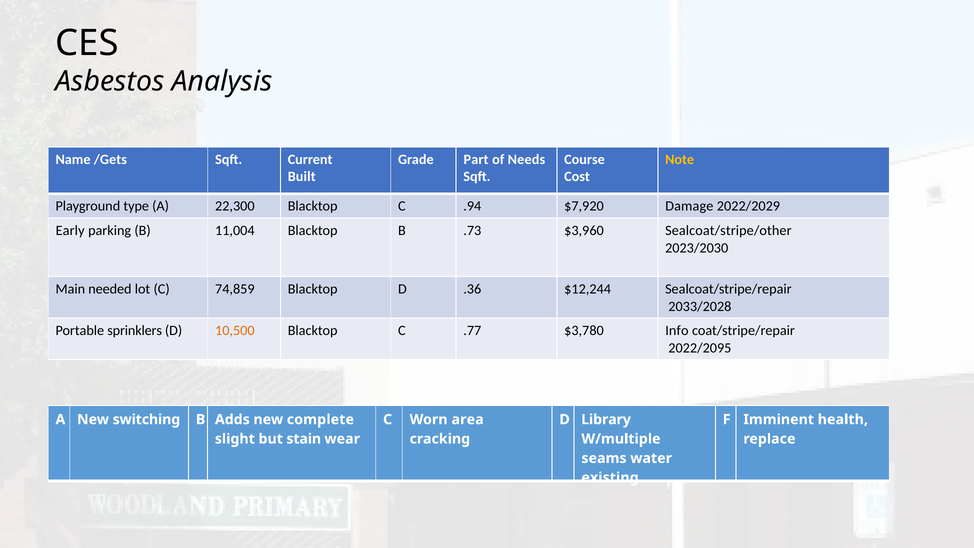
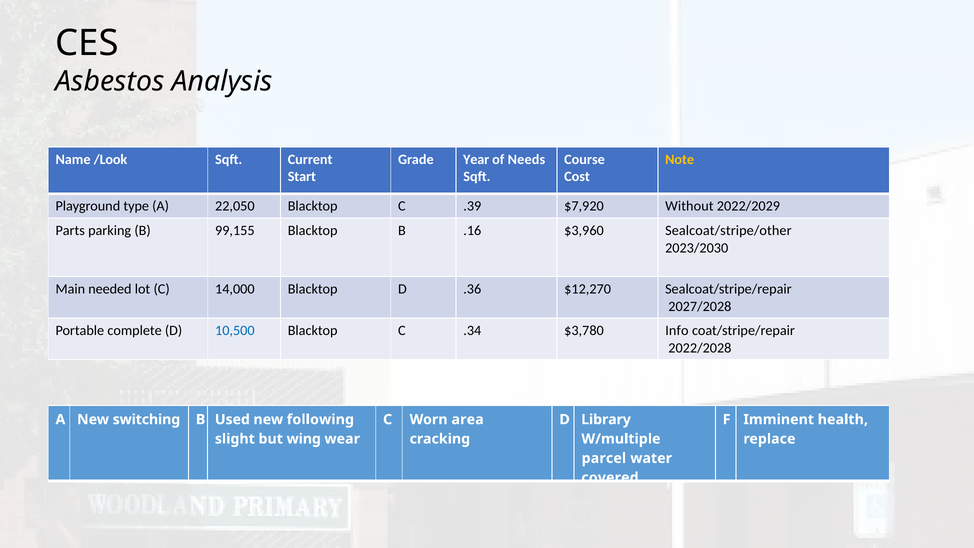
/Gets: /Gets -> /Look
Part: Part -> Year
Built: Built -> Start
22,300: 22,300 -> 22,050
.94: .94 -> .39
Damage: Damage -> Without
Early: Early -> Parts
11,004: 11,004 -> 99,155
.73: .73 -> .16
74,859: 74,859 -> 14,000
$12,244: $12,244 -> $12,270
2033/2028: 2033/2028 -> 2027/2028
sprinklers: sprinklers -> complete
10,500 colour: orange -> blue
.77: .77 -> .34
2022/2095: 2022/2095 -> 2022/2028
Adds: Adds -> Used
complete: complete -> following
stain: stain -> wing
seams: seams -> parcel
existing: existing -> covered
